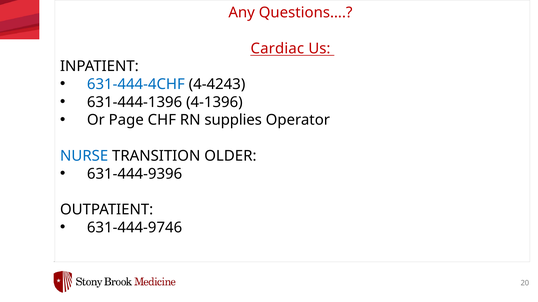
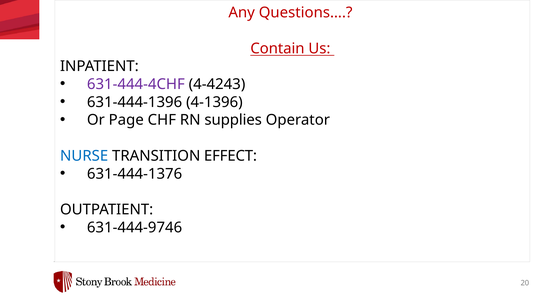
Cardiac: Cardiac -> Contain
631-444-4CHF colour: blue -> purple
OLDER: OLDER -> EFFECT
631-444-9396: 631-444-9396 -> 631-444-1376
